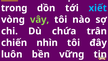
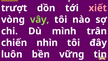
trong: trong -> trượt
xiết colour: light blue -> pink
chứa: chứa -> mình
